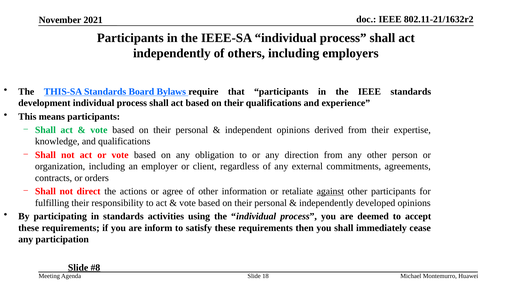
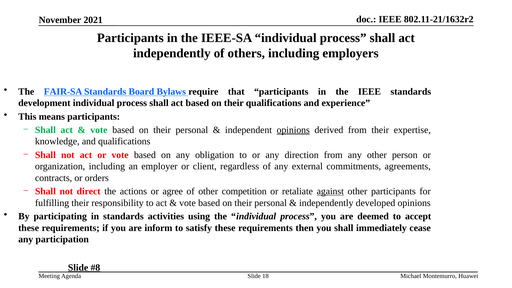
THIS-SA: THIS-SA -> FAIR-SA
opinions at (293, 130) underline: none -> present
information: information -> competition
